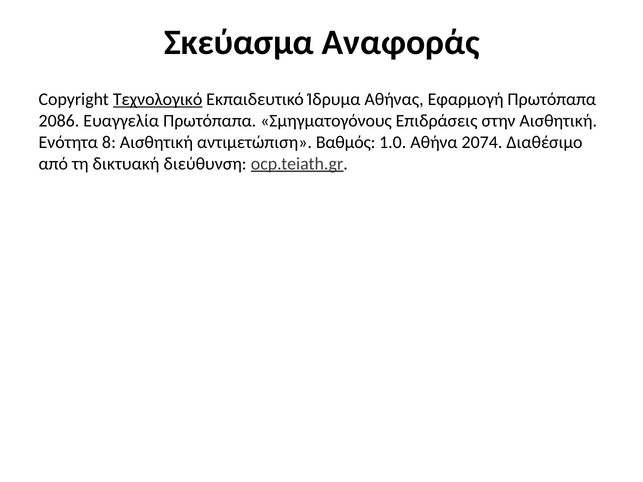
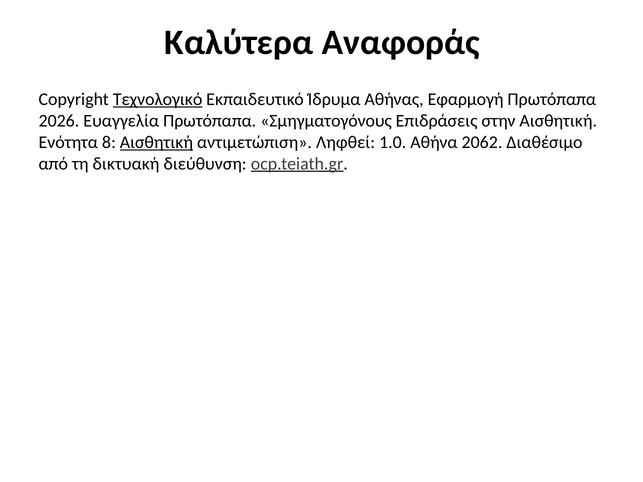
Σκεύασμα: Σκεύασμα -> Καλύτερα
2086: 2086 -> 2026
Αισθητική at (156, 142) underline: none -> present
Βαθμός: Βαθμός -> Ληφθεί
2074: 2074 -> 2062
